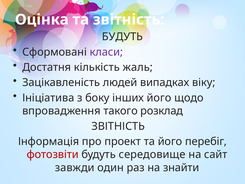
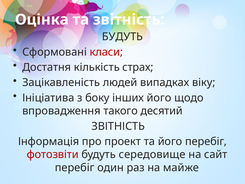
класи colour: purple -> red
жаль: жаль -> страх
розклад: розклад -> десятий
завжди at (75, 167): завжди -> перебіг
знайти: знайти -> майже
